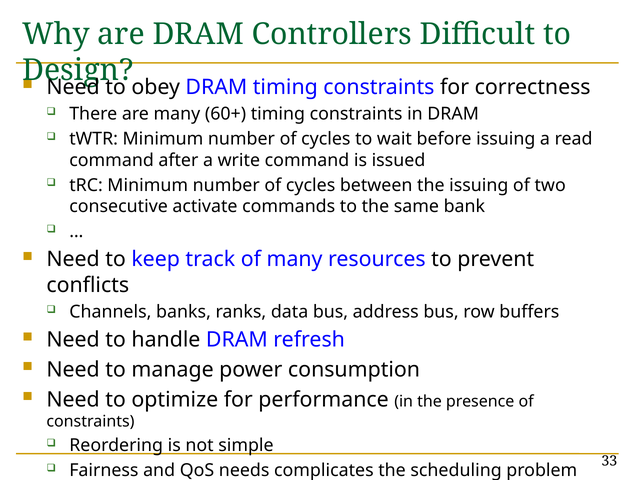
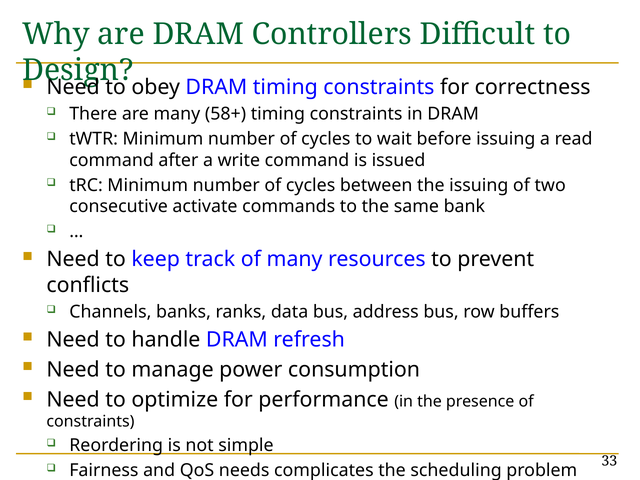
60+: 60+ -> 58+
